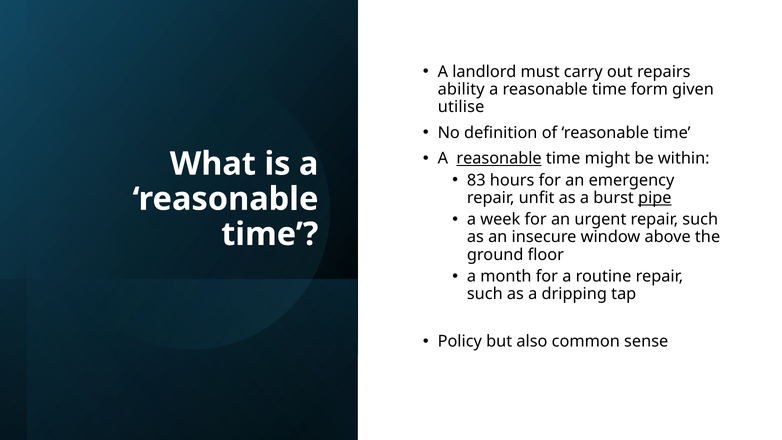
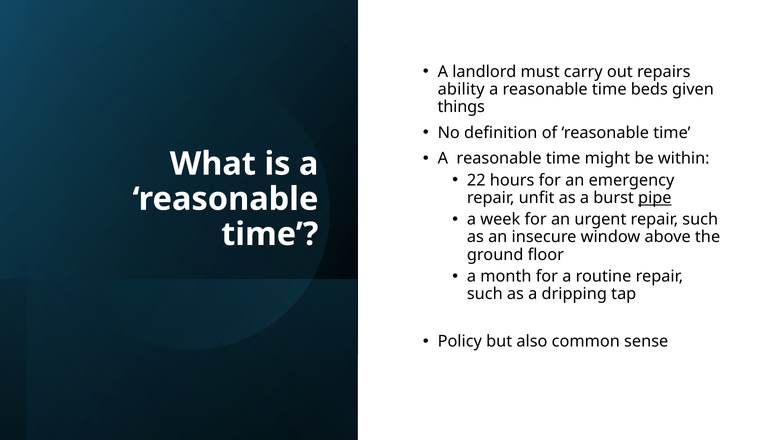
form: form -> beds
utilise: utilise -> things
reasonable at (499, 158) underline: present -> none
83: 83 -> 22
